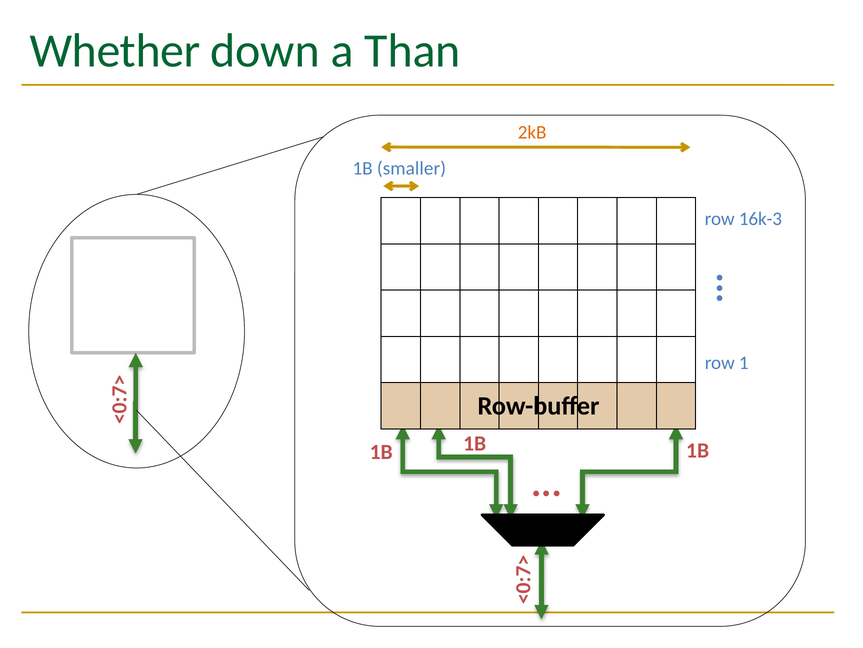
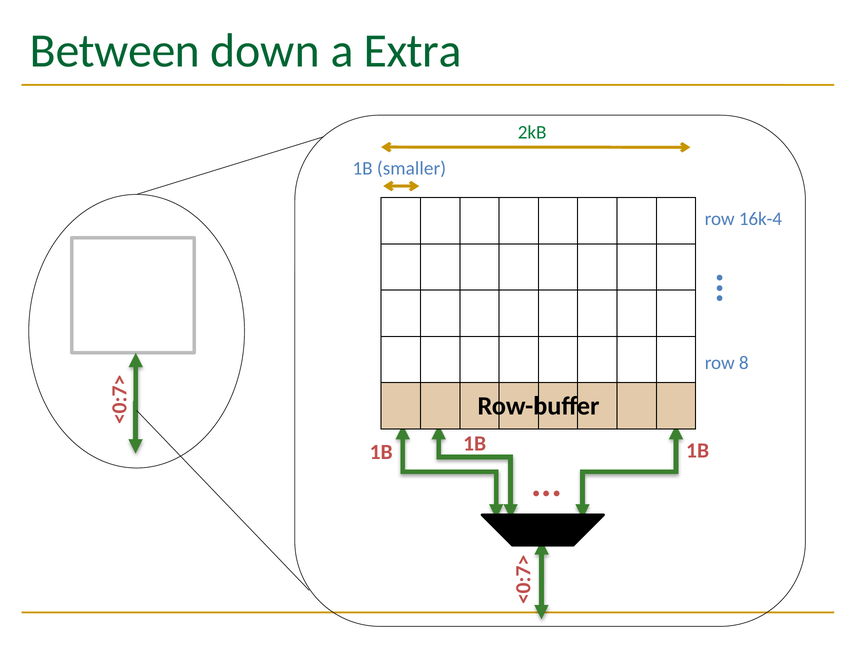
Whether: Whether -> Between
Than: Than -> Extra
2kB colour: orange -> green
16k-3: 16k-3 -> 16k-4
1: 1 -> 8
